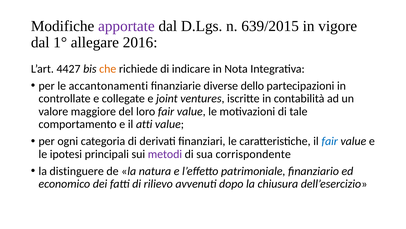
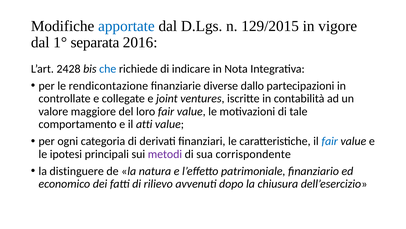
apportate colour: purple -> blue
639/2015: 639/2015 -> 129/2015
allegare: allegare -> separata
4427: 4427 -> 2428
che colour: orange -> blue
accantonamenti: accantonamenti -> rendicontazione
dello: dello -> dallo
